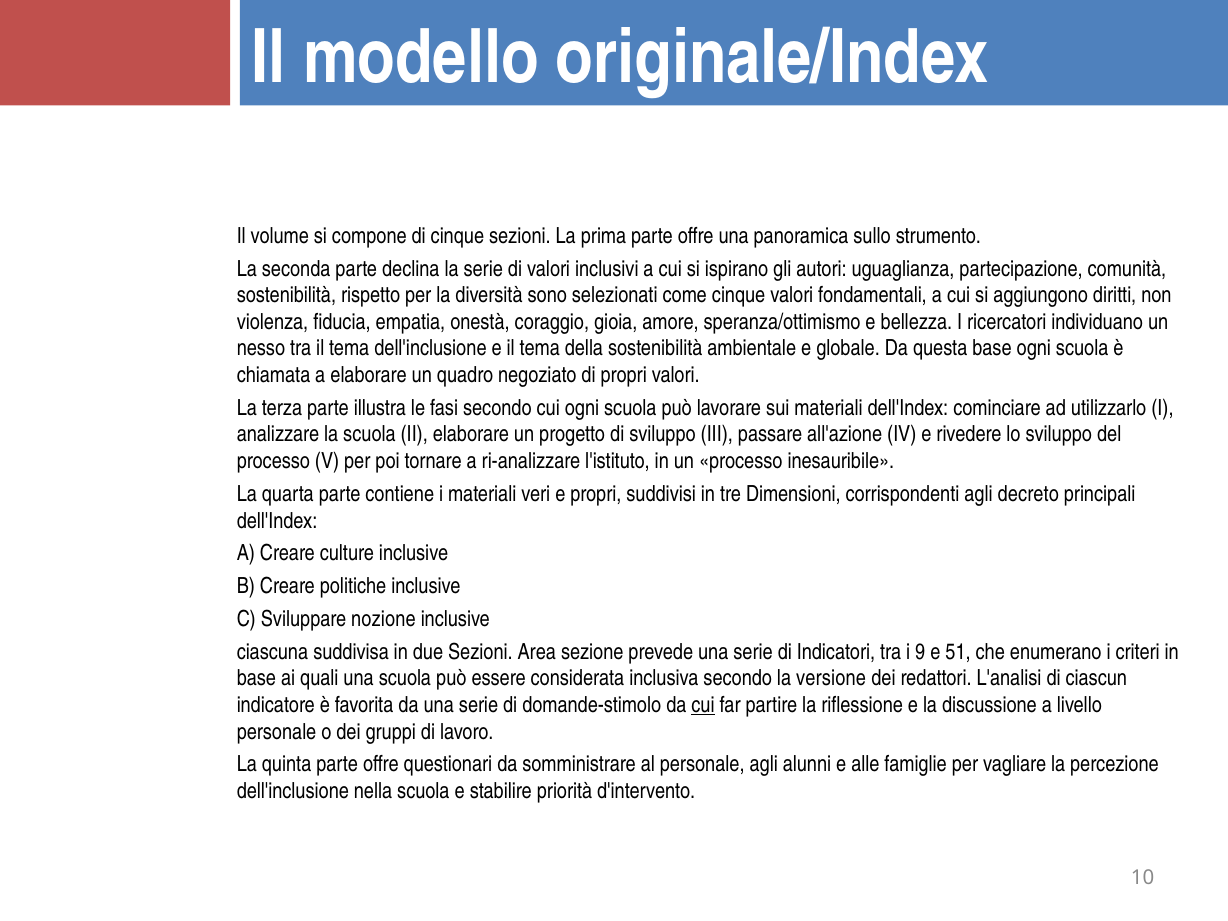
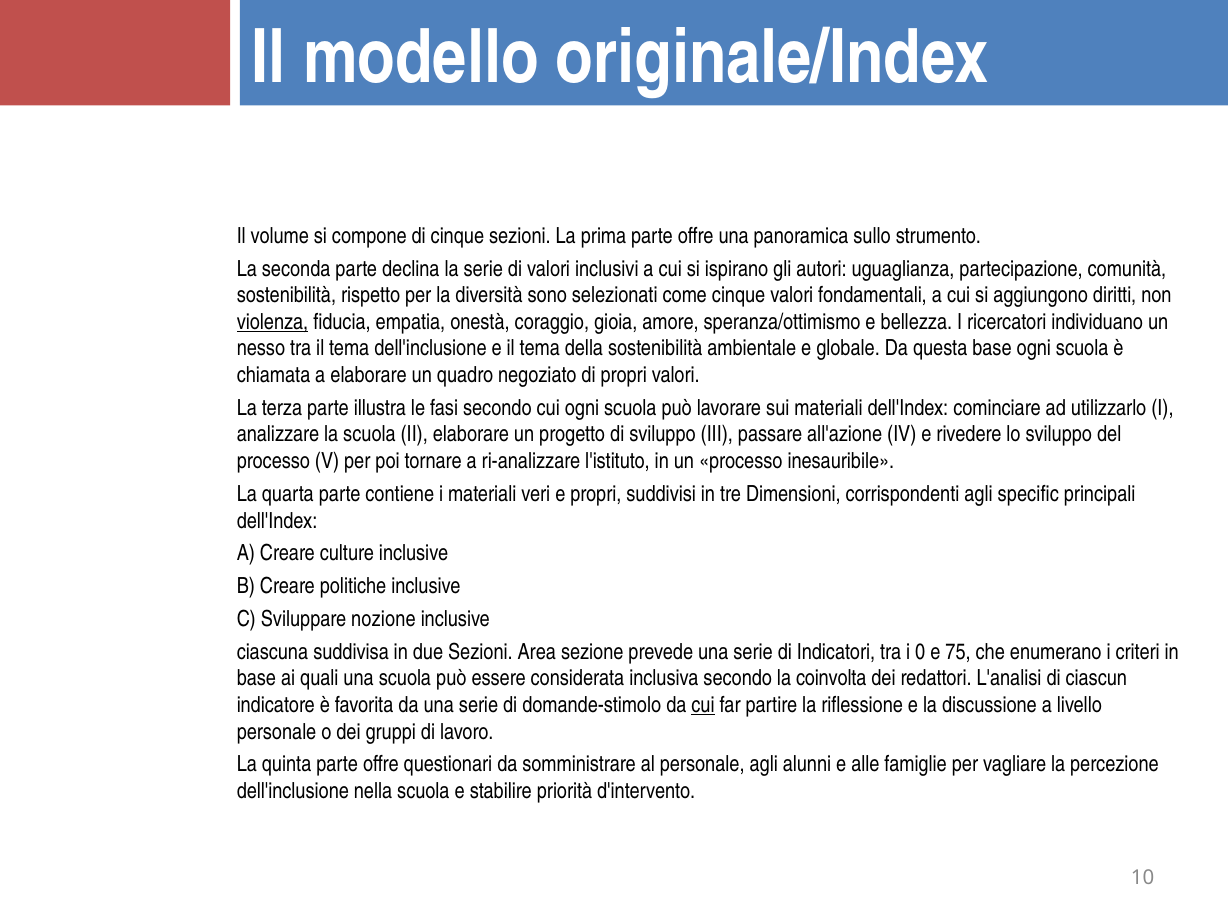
violenza underline: none -> present
decreto: decreto -> specific
9: 9 -> 0
51: 51 -> 75
versione: versione -> coinvolta
